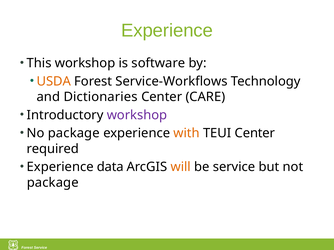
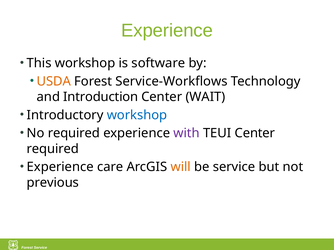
Dictionaries: Dictionaries -> Introduction
CARE: CARE -> WAIT
workshop at (137, 115) colour: purple -> blue
No package: package -> required
with colour: orange -> purple
data: data -> care
package at (53, 183): package -> previous
